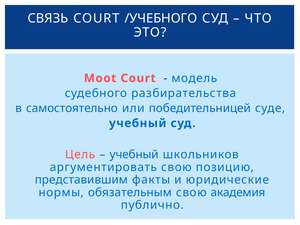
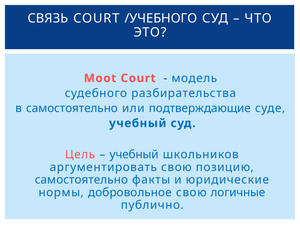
победительницей: победительницей -> подтверждающие
представившим at (81, 180): представившим -> самостоятельно
обязательным: обязательным -> добровольное
академия: академия -> логичные
